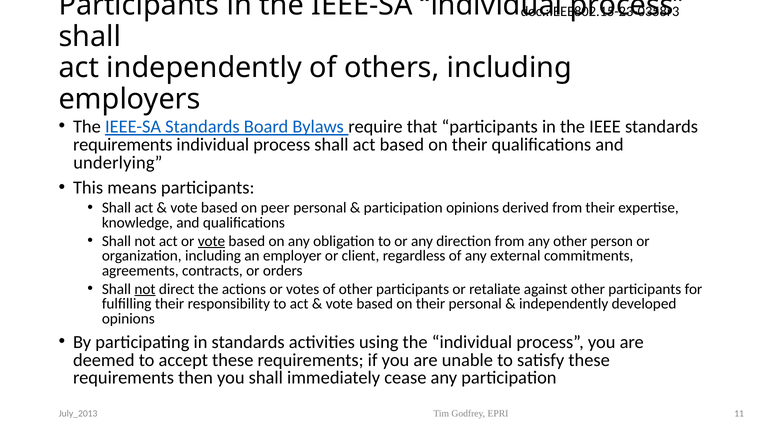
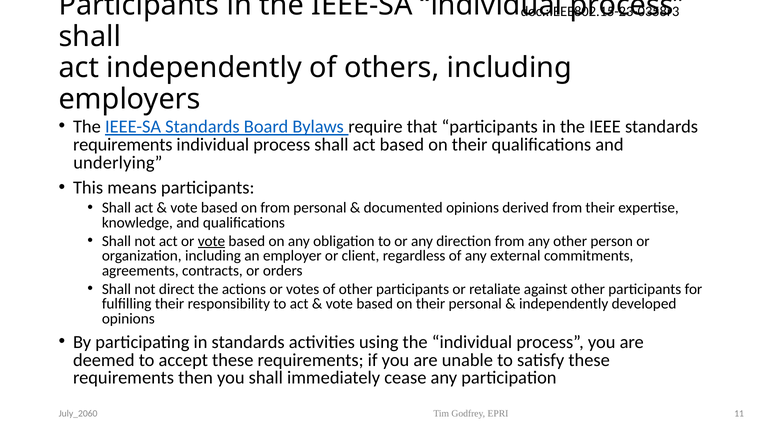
on peer: peer -> from
participation at (403, 208): participation -> documented
not at (145, 289) underline: present -> none
July_2013: July_2013 -> July_2060
